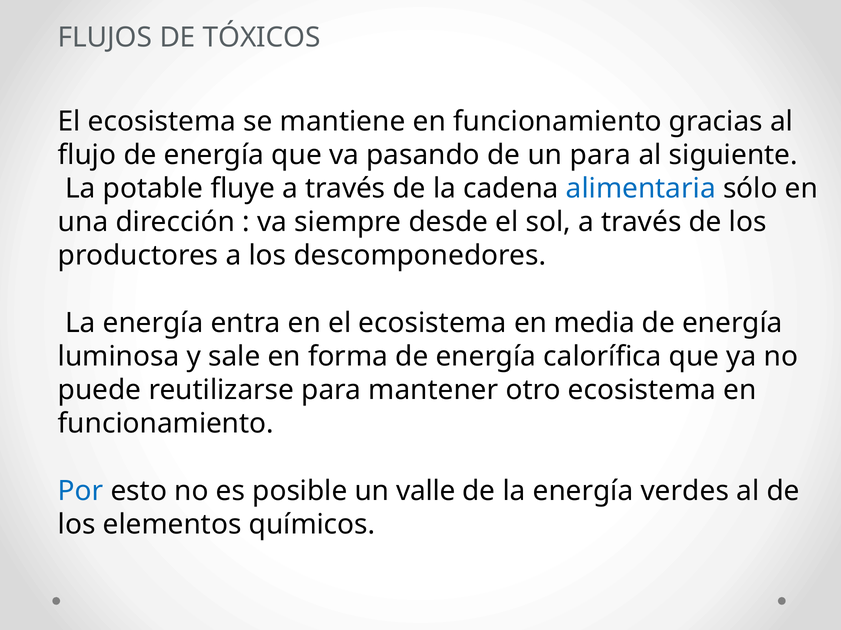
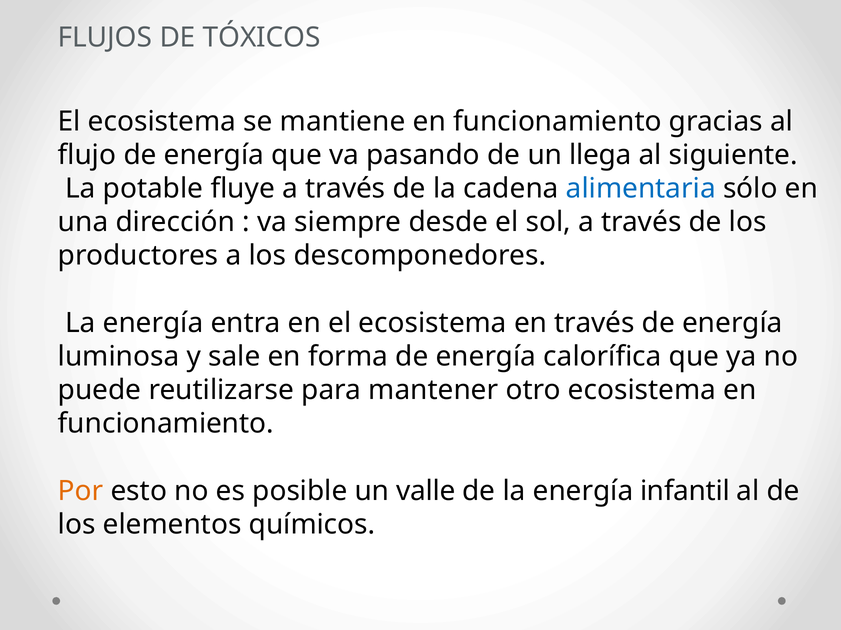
un para: para -> llega
en media: media -> través
Por colour: blue -> orange
verdes: verdes -> infantil
